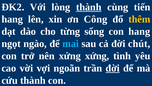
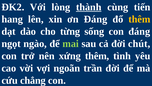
ơn Công: Công -> Đáng
con hang: hang -> đáng
mai colour: light blue -> light green
xứng xứng: xứng -> thêm
đời at (113, 68) underline: present -> none
cứu thành: thành -> chẳng
